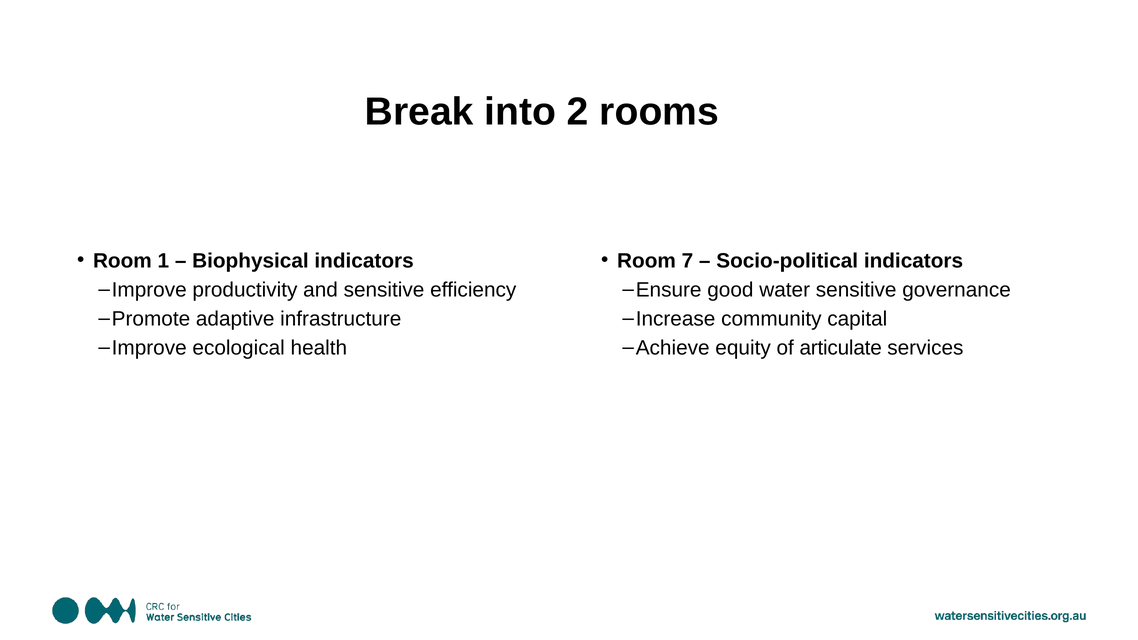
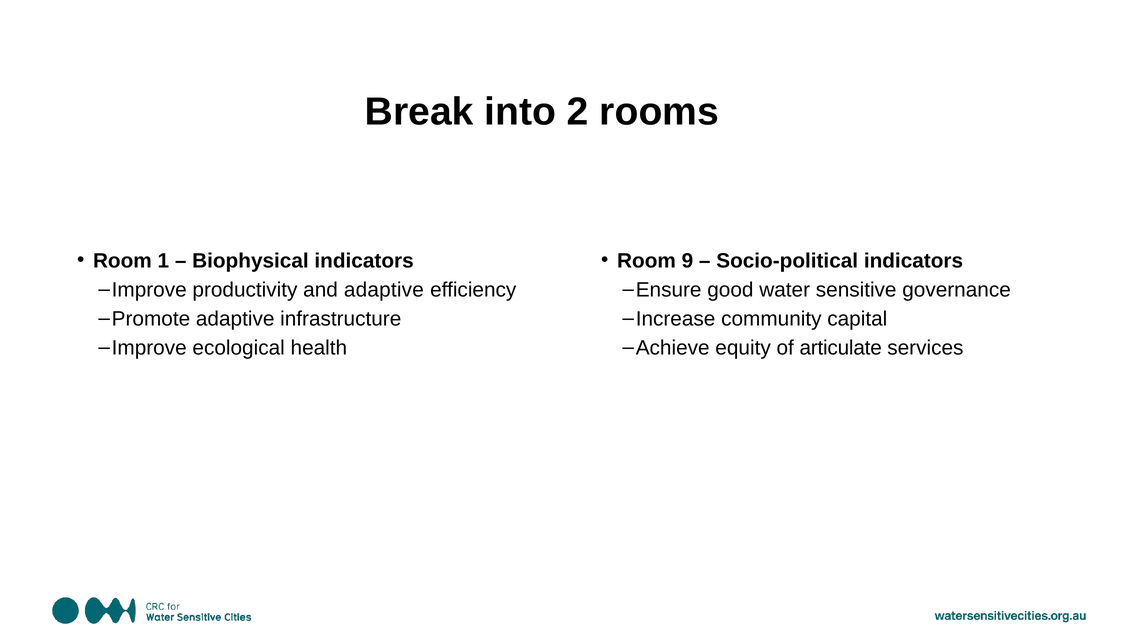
7: 7 -> 9
and sensitive: sensitive -> adaptive
